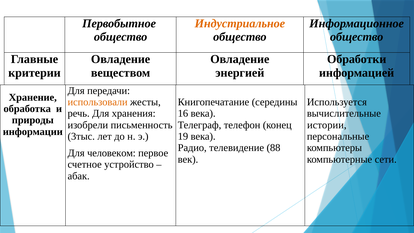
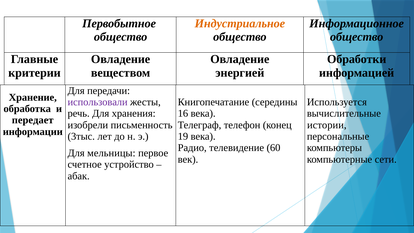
использовали colour: orange -> purple
природы: природы -> передает
88: 88 -> 60
человеком: человеком -> мельницы
